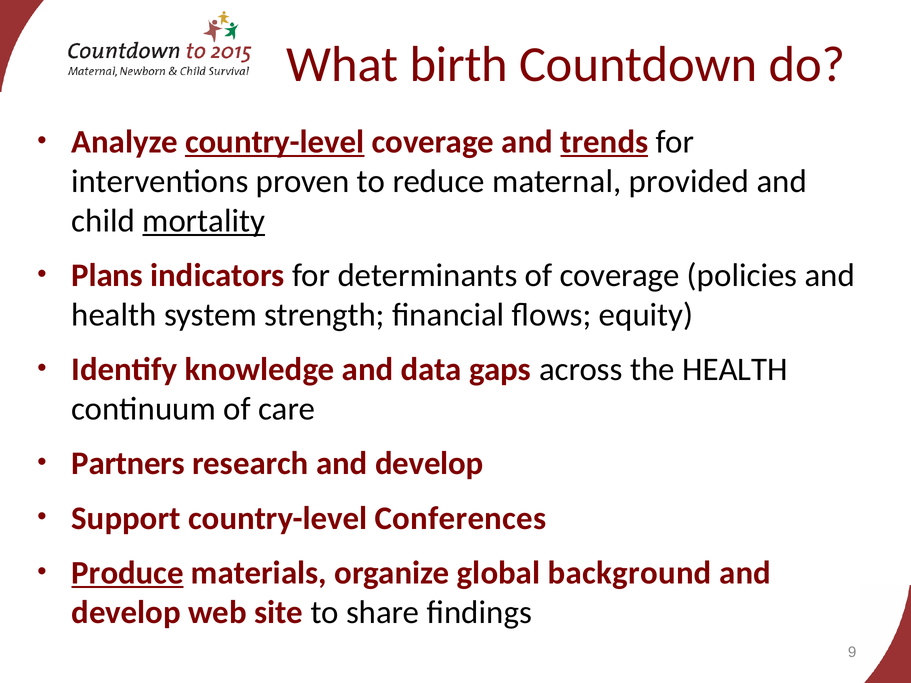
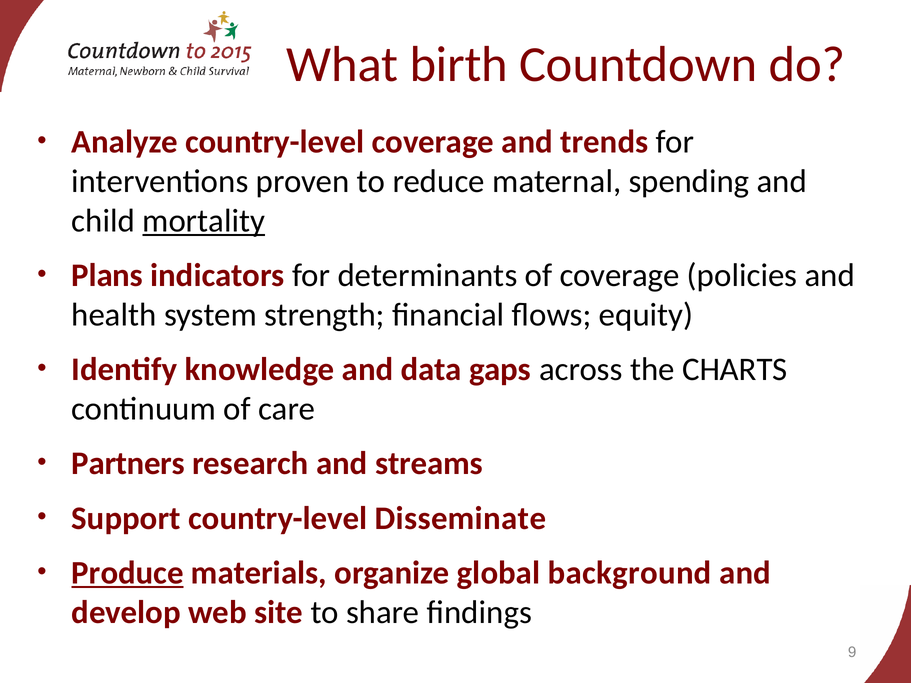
country-level at (275, 142) underline: present -> none
trends underline: present -> none
provided: provided -> spending
the HEALTH: HEALTH -> CHARTS
research and develop: develop -> streams
Conferences: Conferences -> Disseminate
